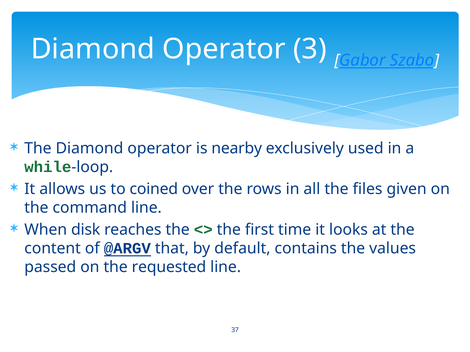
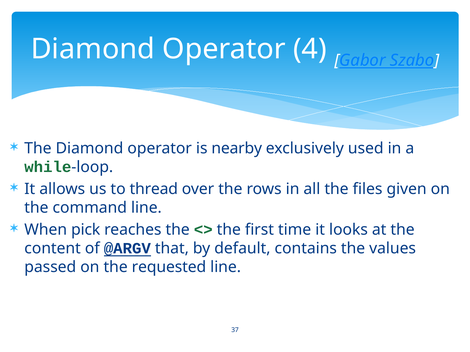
3: 3 -> 4
coined: coined -> thread
disk: disk -> pick
